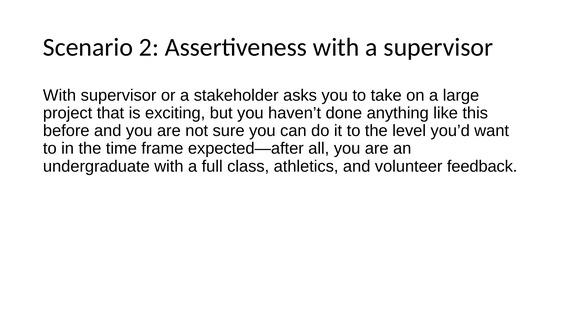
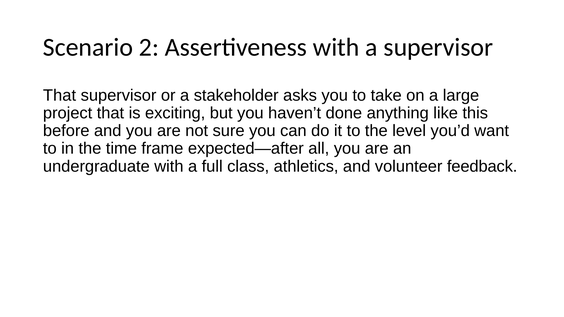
With at (60, 95): With -> That
